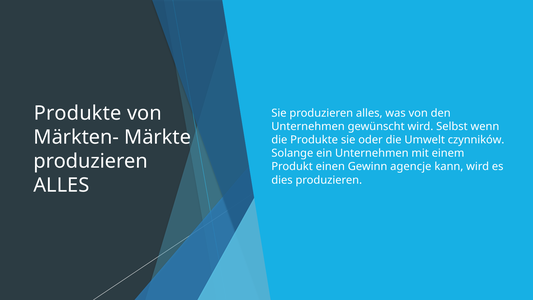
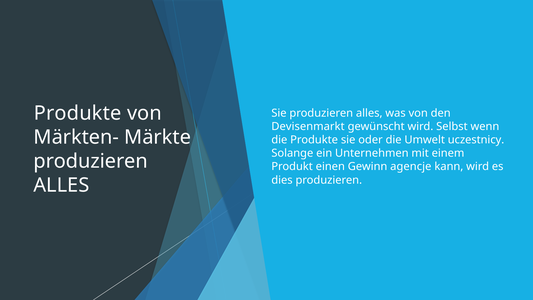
Unternehmen at (308, 127): Unternehmen -> Devisenmarkt
czynników: czynników -> uczestnicy
